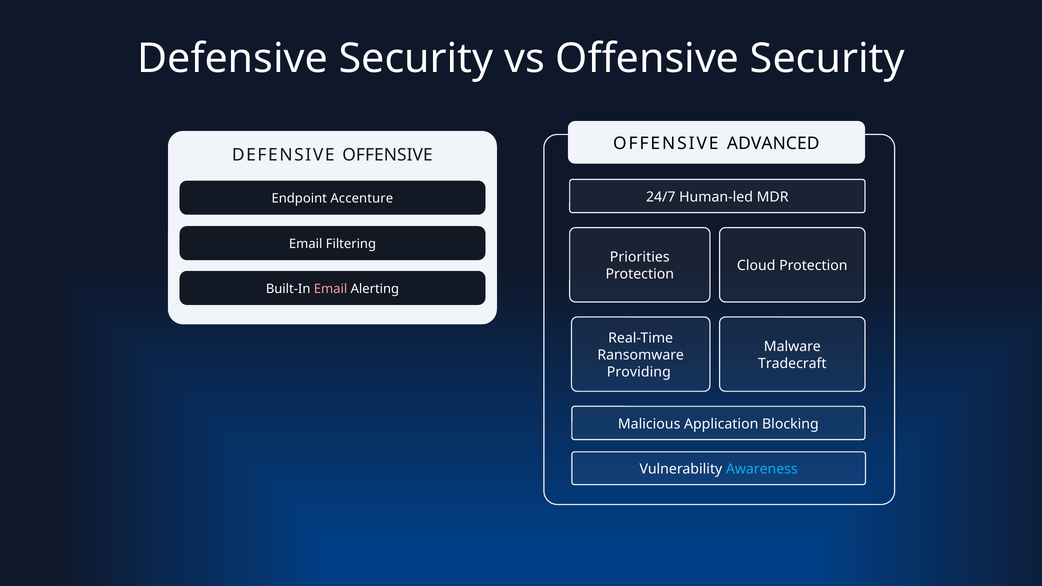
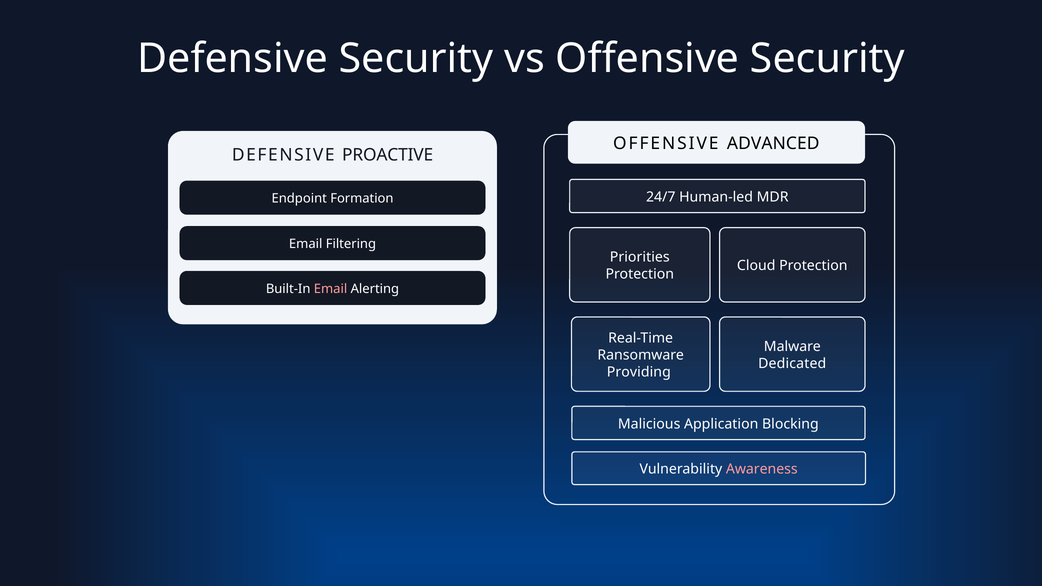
DEFENSIVE OFFENSIVE: OFFENSIVE -> PROACTIVE
Accenture: Accenture -> Formation
Tradecraft: Tradecraft -> Dedicated
Awareness colour: light blue -> pink
